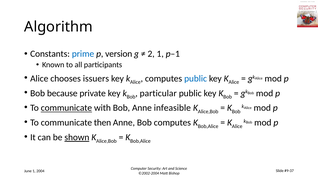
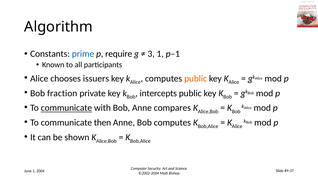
version: version -> require
2: 2 -> 3
public at (196, 78) colour: blue -> orange
because: because -> fraction
particular: particular -> intercepts
infeasible: infeasible -> compares
shown underline: present -> none
